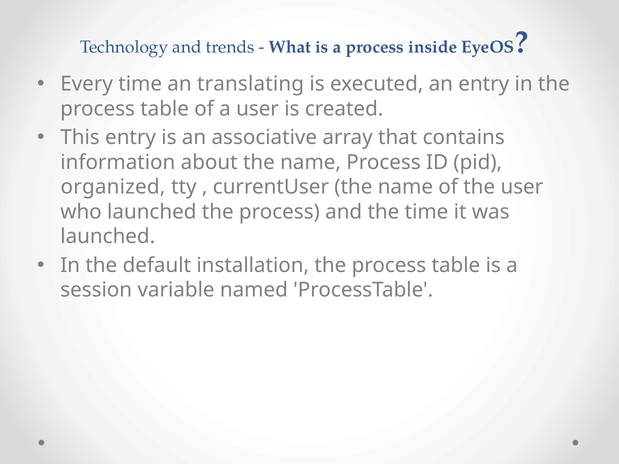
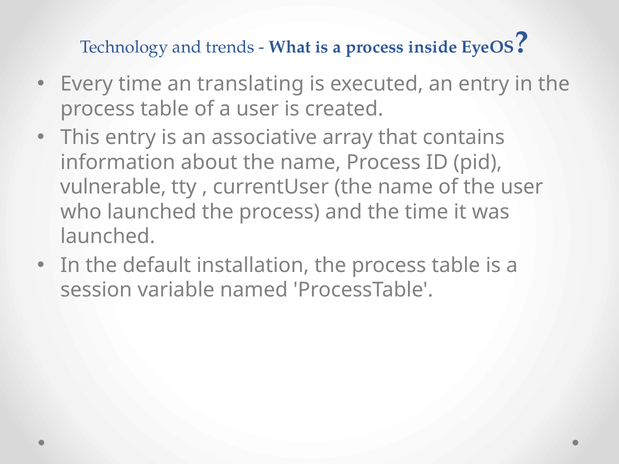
organized: organized -> vulnerable
